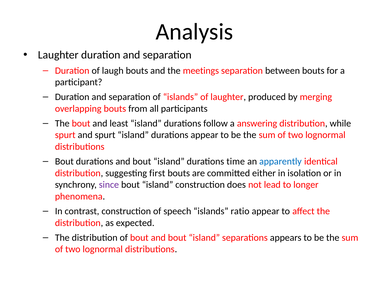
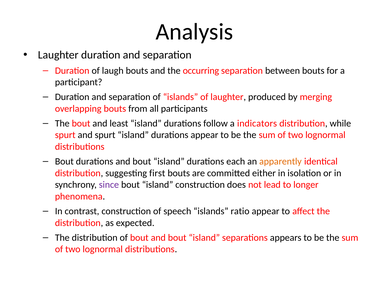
meetings: meetings -> occurring
answering: answering -> indicators
time: time -> each
apparently colour: blue -> orange
